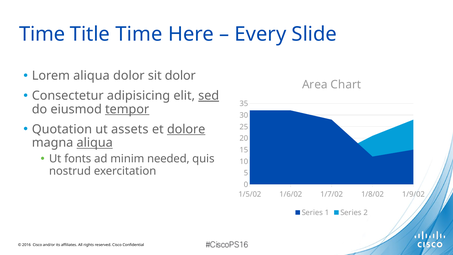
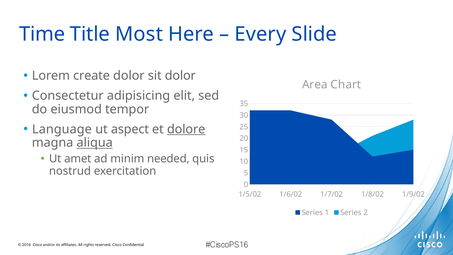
Title Time: Time -> Most
Lorem aliqua: aliqua -> create
sed underline: present -> none
tempor underline: present -> none
Quotation: Quotation -> Language
assets: assets -> aspect
fonts: fonts -> amet
